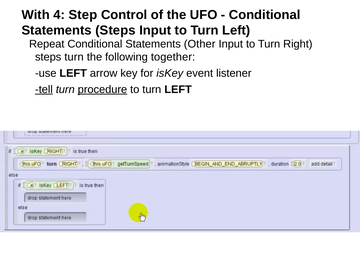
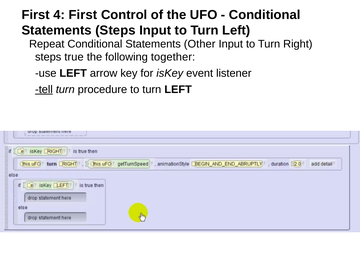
With at (36, 15): With -> First
4 Step: Step -> First
steps turn: turn -> true
procedure underline: present -> none
